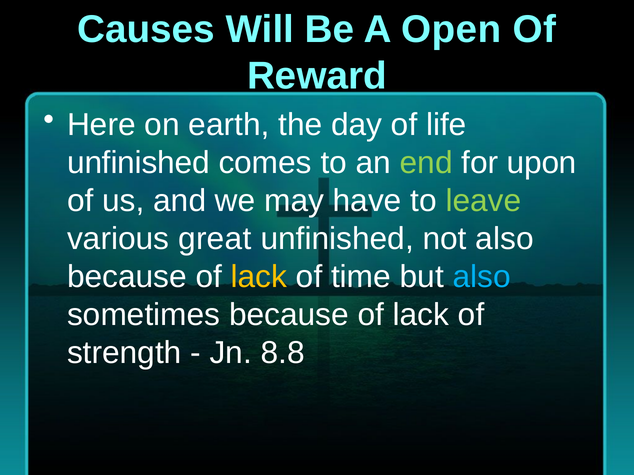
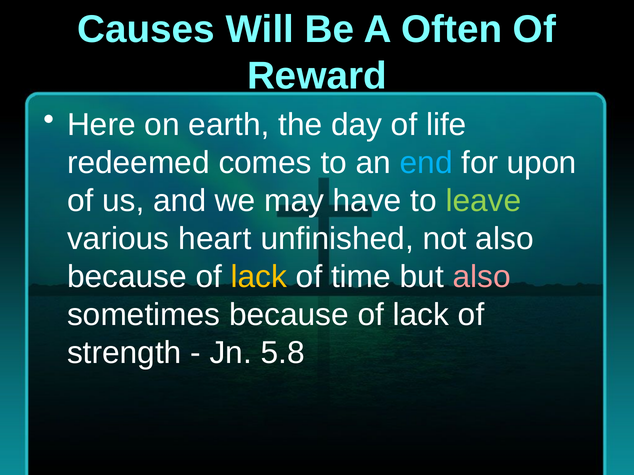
Open: Open -> Often
unfinished at (138, 163): unfinished -> redeemed
end colour: light green -> light blue
great: great -> heart
also at (482, 277) colour: light blue -> pink
8.8: 8.8 -> 5.8
